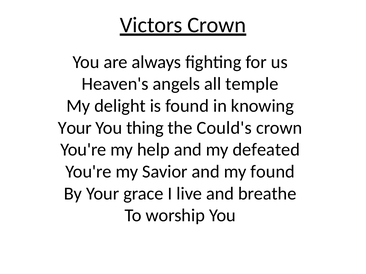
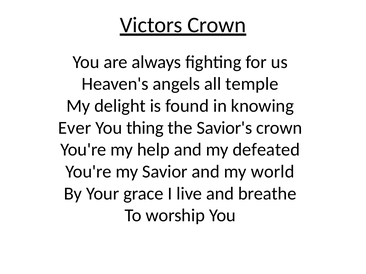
Your at (75, 128): Your -> Ever
Could's: Could's -> Savior's
my found: found -> world
